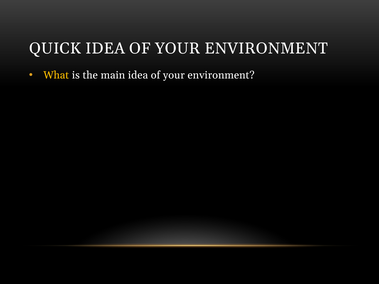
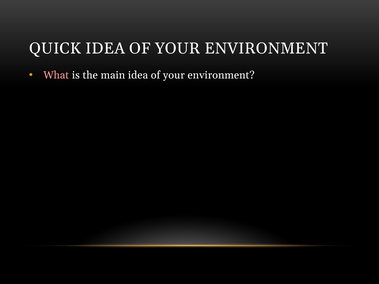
What colour: yellow -> pink
